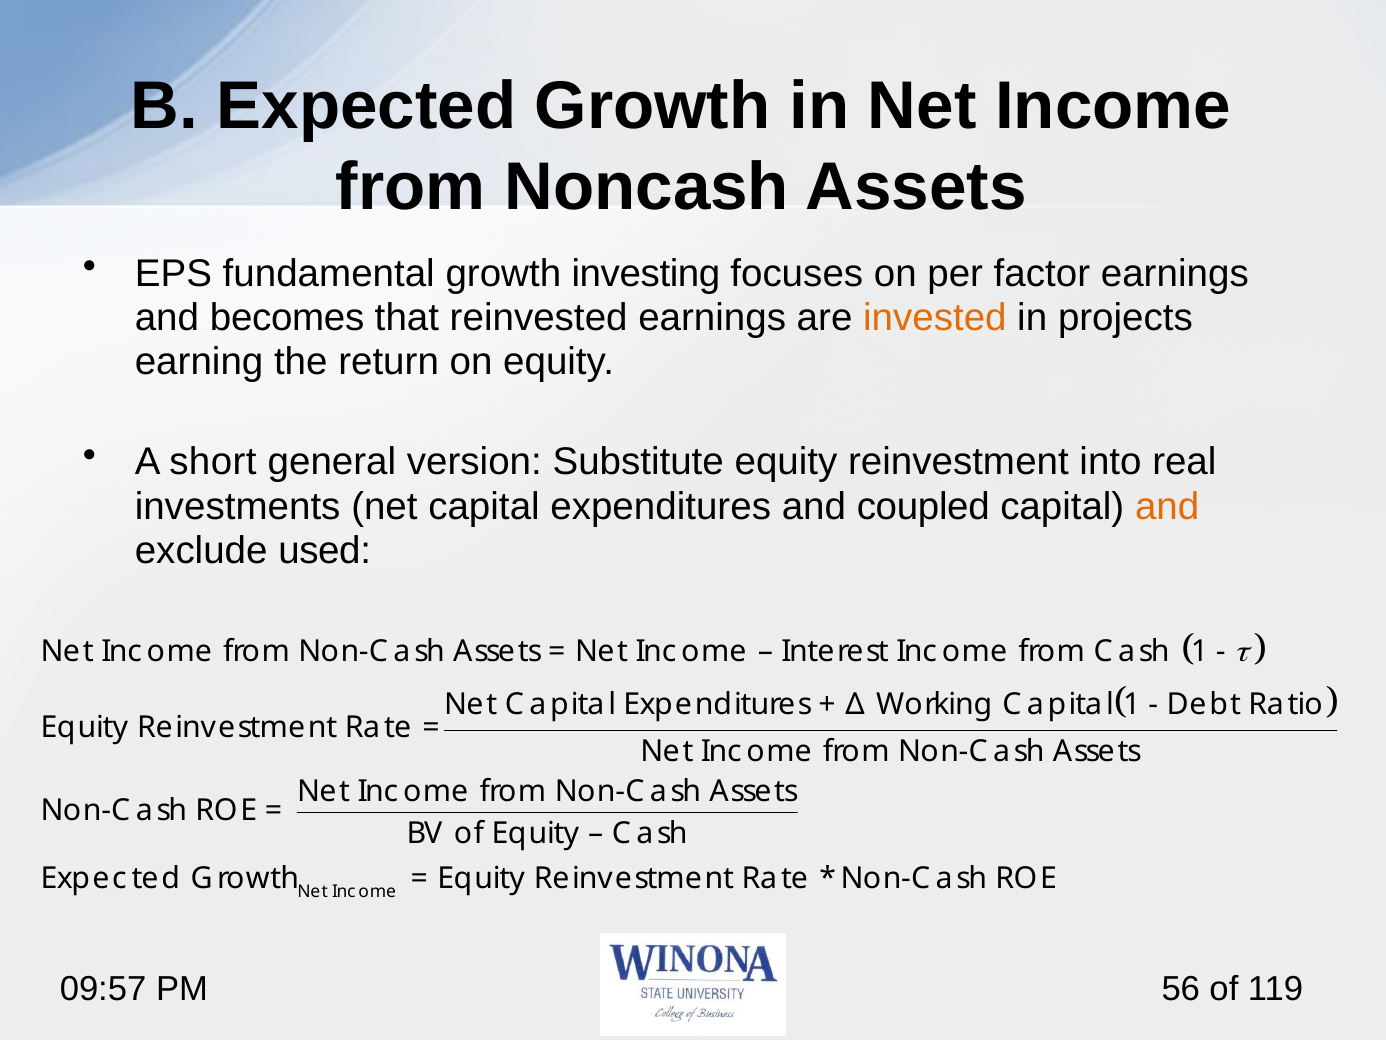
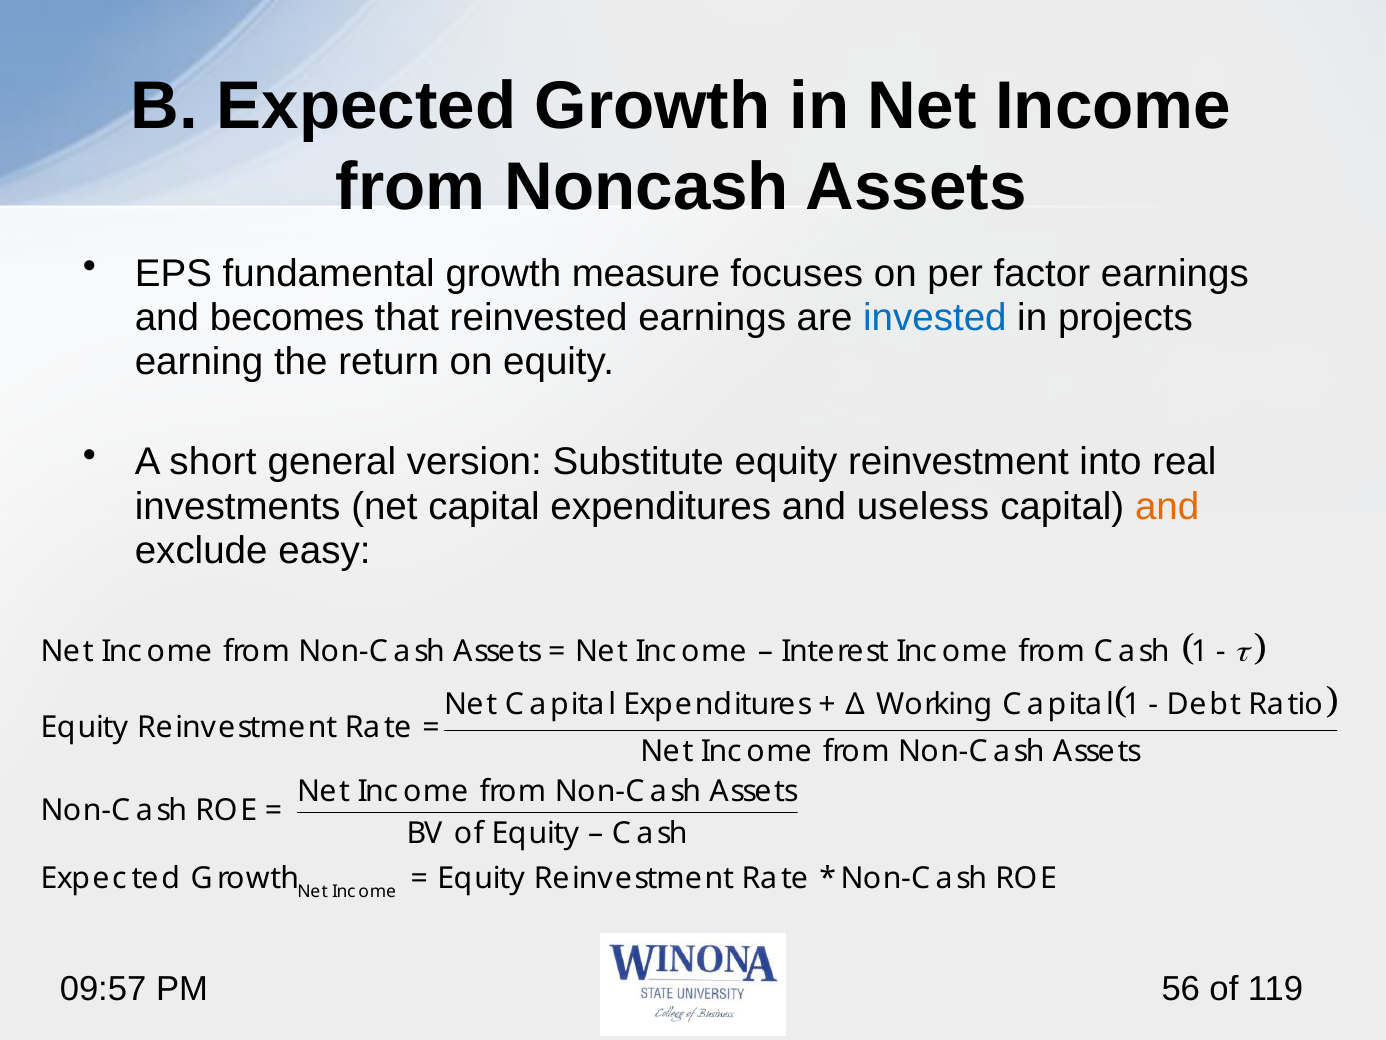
investing: investing -> measure
invested colour: orange -> blue
coupled: coupled -> useless
used: used -> easy
